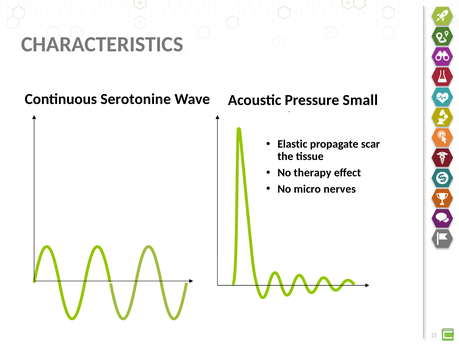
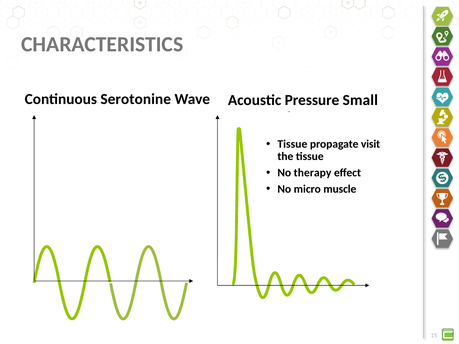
Elastic at (292, 144): Elastic -> Tissue
scar: scar -> visit
nerves: nerves -> muscle
